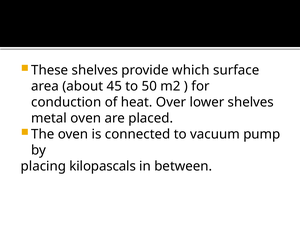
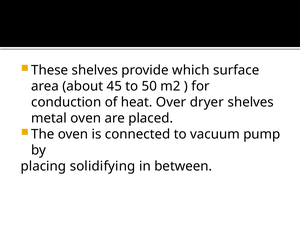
lower: lower -> dryer
kilopascals: kilopascals -> solidifying
